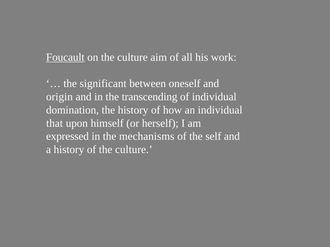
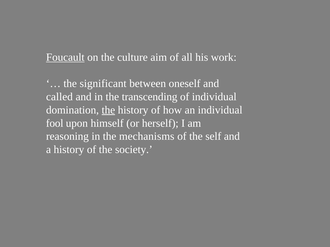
origin: origin -> called
the at (108, 110) underline: none -> present
that: that -> fool
expressed: expressed -> reasoning
of the culture: culture -> society
